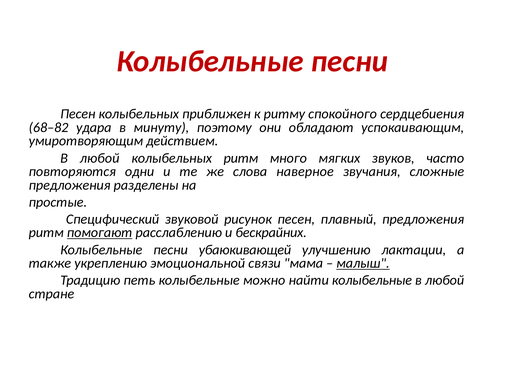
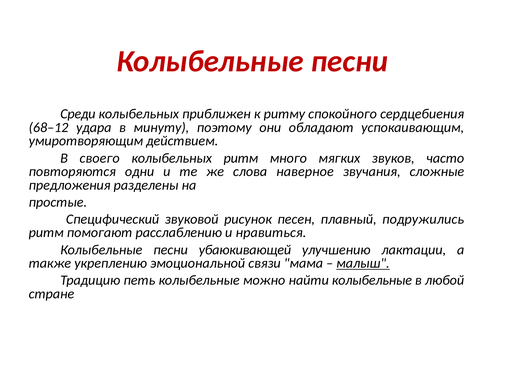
Песен at (78, 114): Песен -> Среди
68–82: 68–82 -> 68–12
любой at (100, 158): любой -> своего
плавный предложения: предложения -> подружились
помогают underline: present -> none
бескрайних: бескрайних -> нравиться
